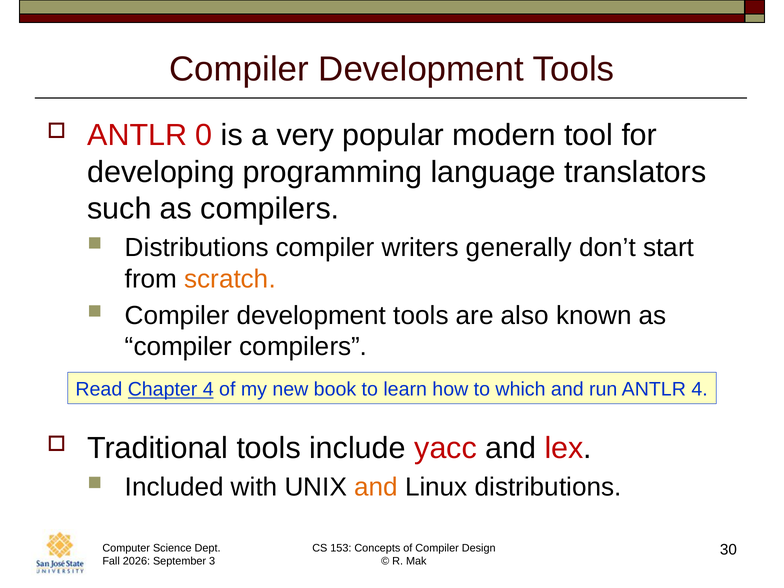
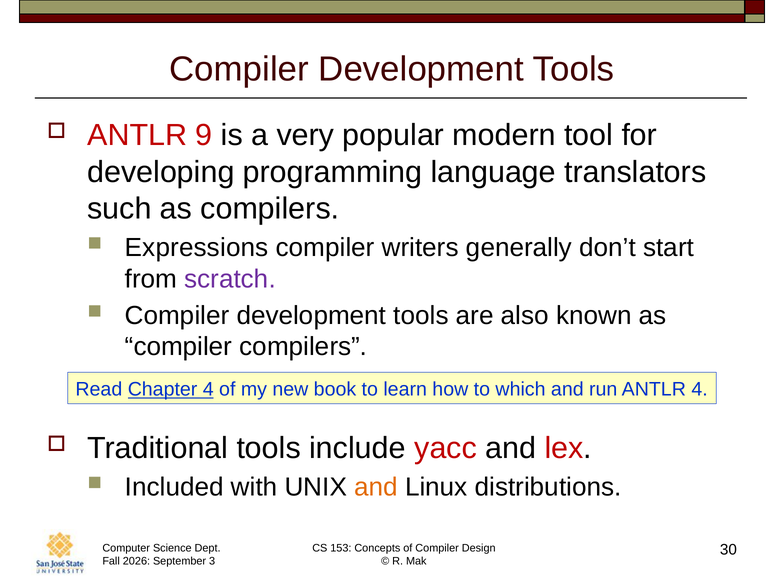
0: 0 -> 9
Distributions at (197, 248): Distributions -> Expressions
scratch colour: orange -> purple
